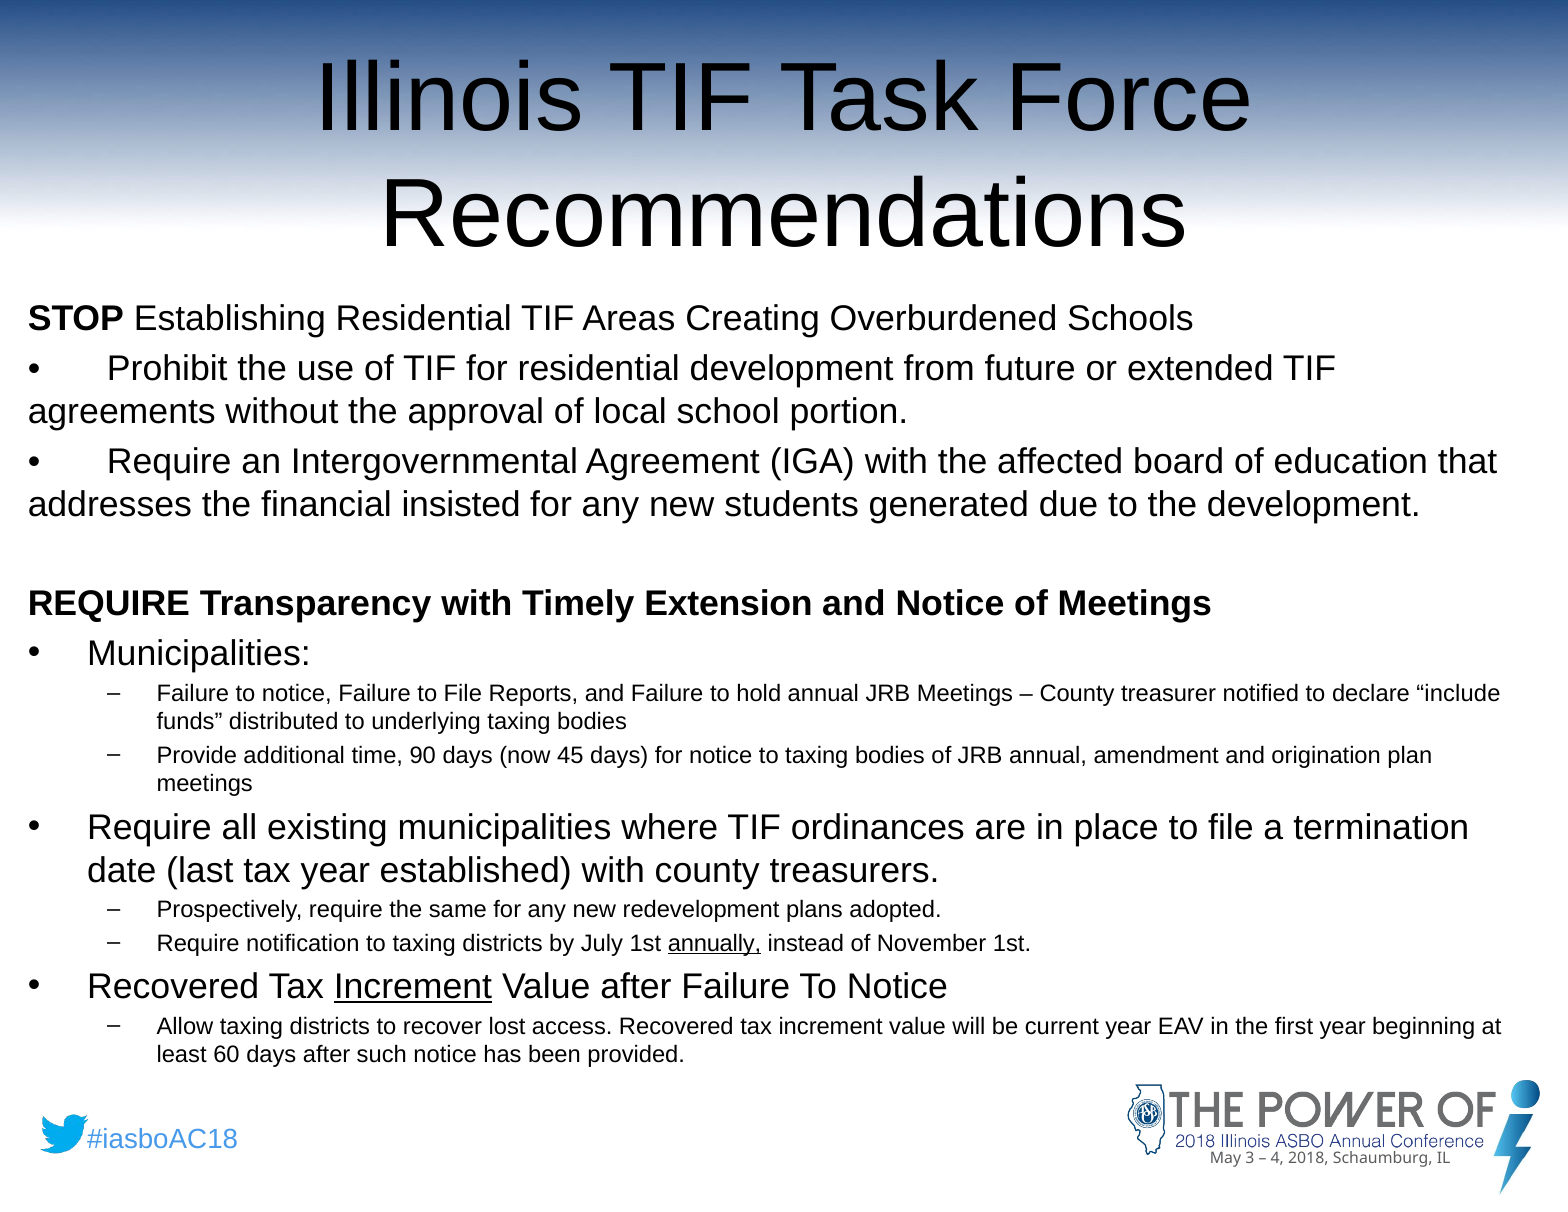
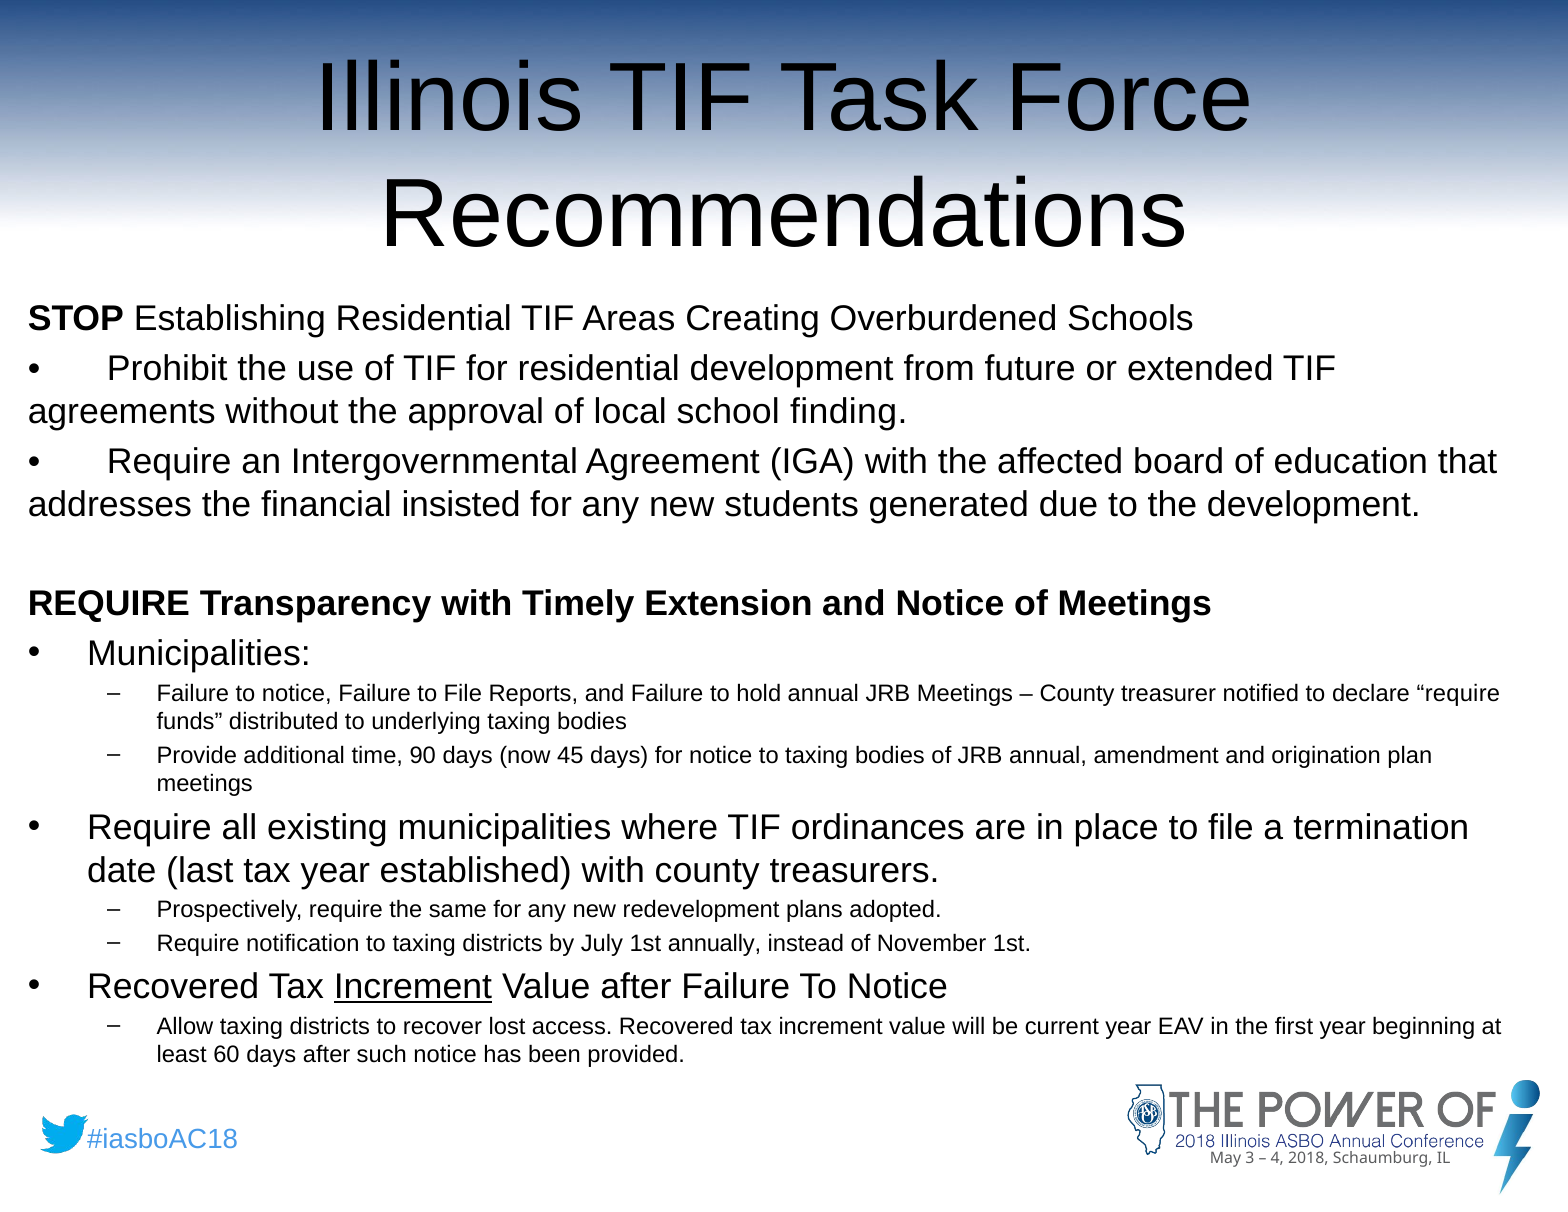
portion: portion -> finding
declare include: include -> require
annually underline: present -> none
